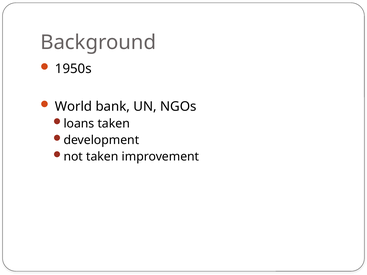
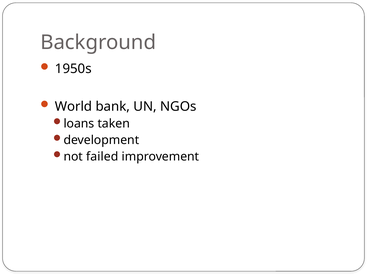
not taken: taken -> failed
